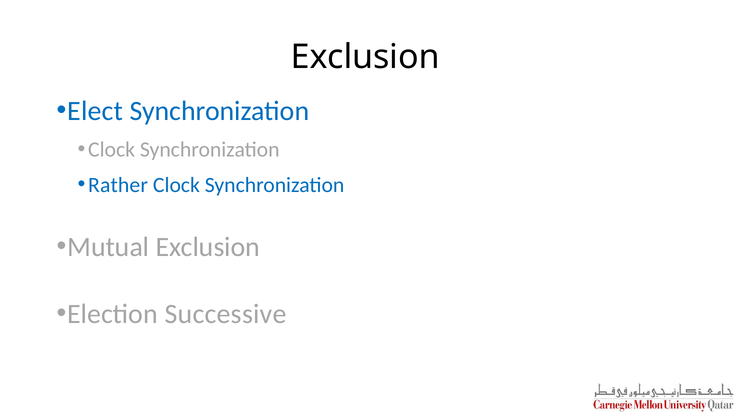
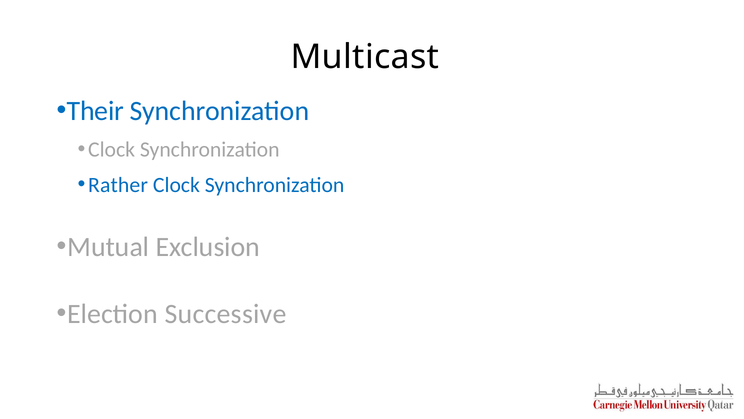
Exclusion at (365, 57): Exclusion -> Multicast
Elect: Elect -> Their
